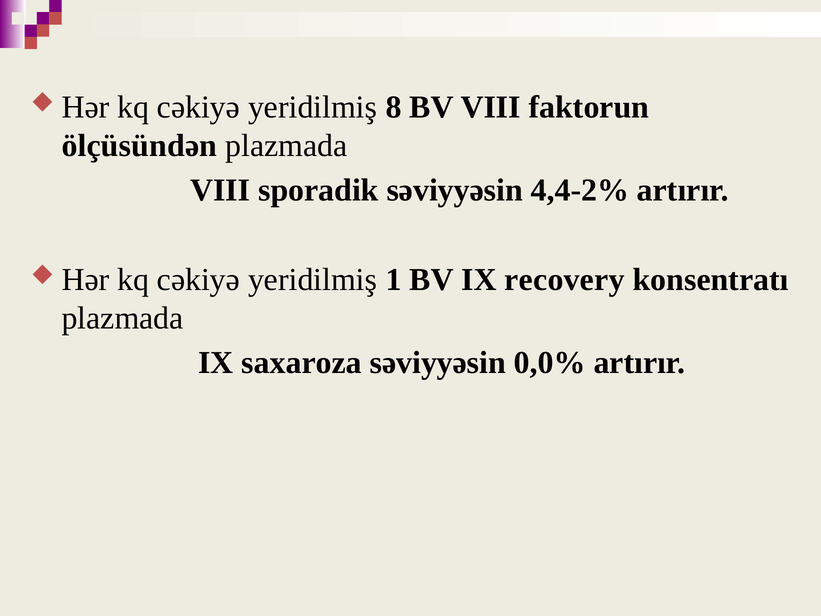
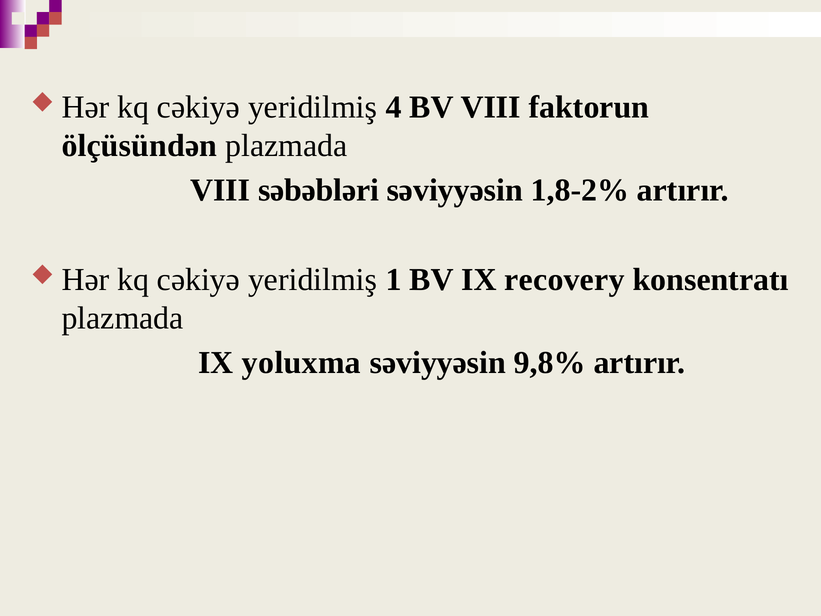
8: 8 -> 4
sporadik: sporadik -> səbəbləri
4,4-2%: 4,4-2% -> 1,8-2%
saxaroza: saxaroza -> yoluxma
0,0%: 0,0% -> 9,8%
